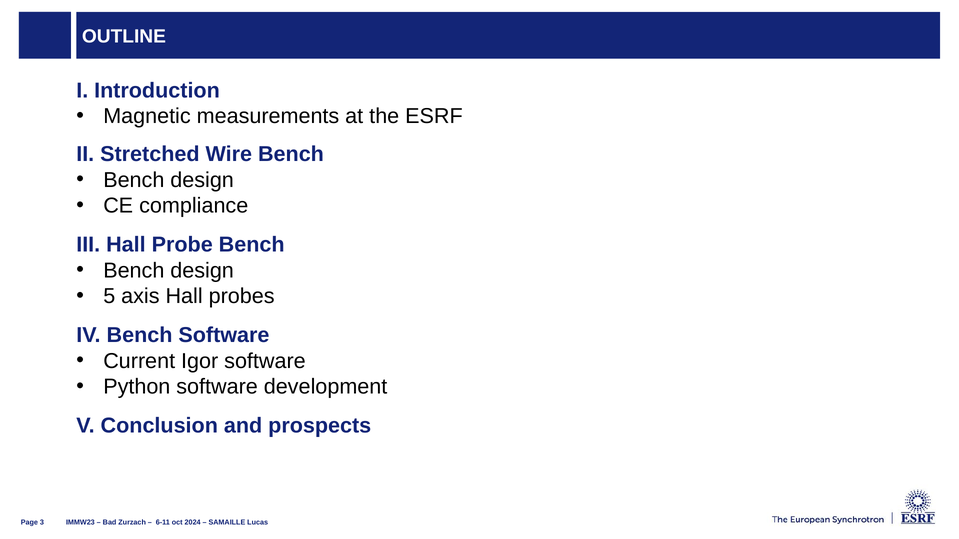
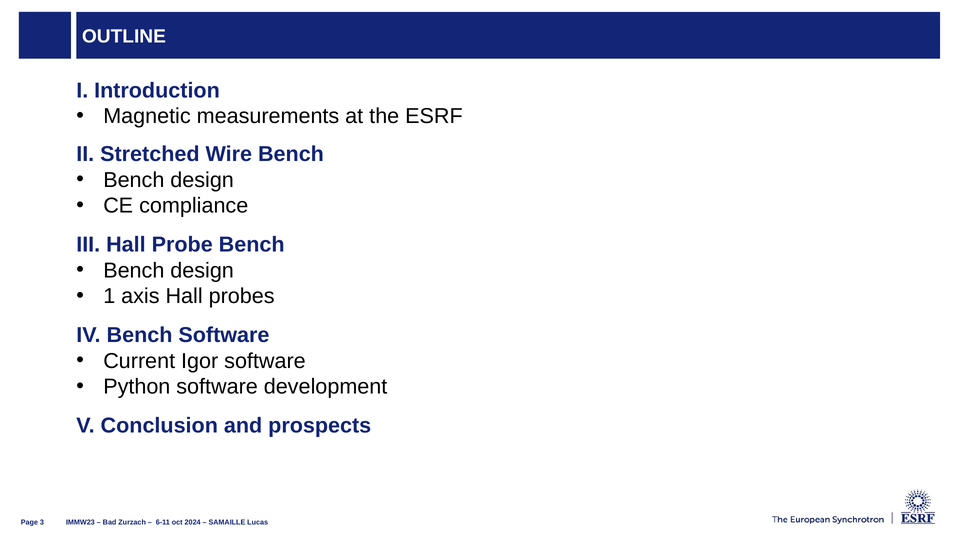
5: 5 -> 1
